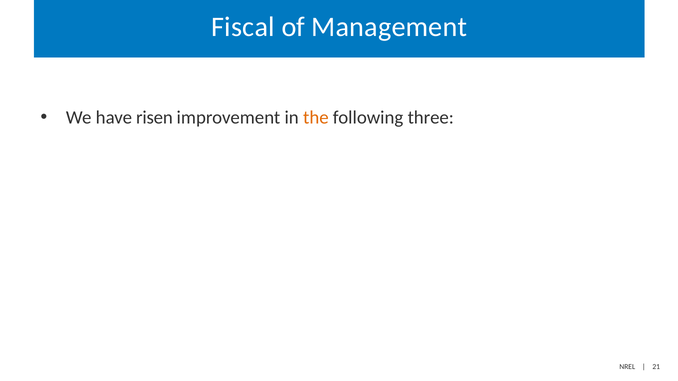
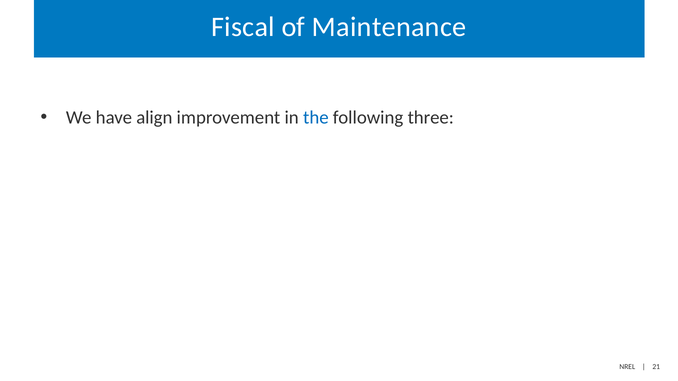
Management: Management -> Maintenance
risen: risen -> align
the colour: orange -> blue
